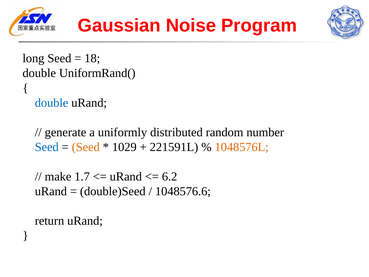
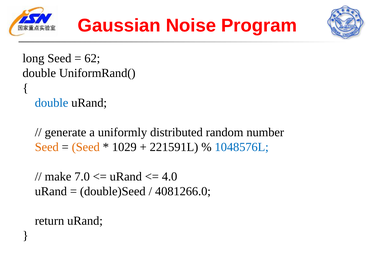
18: 18 -> 62
Seed at (47, 147) colour: blue -> orange
1048576L colour: orange -> blue
1.7: 1.7 -> 7.0
6.2: 6.2 -> 4.0
1048576.6: 1048576.6 -> 4081266.0
